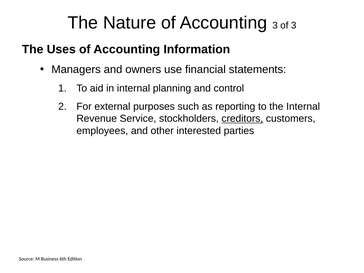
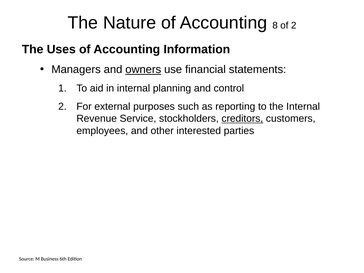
Accounting 3: 3 -> 8
of 3: 3 -> 2
owners underline: none -> present
